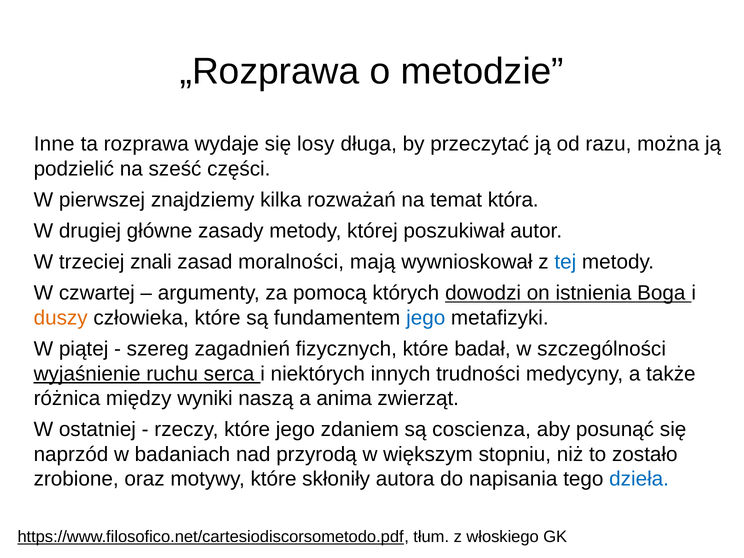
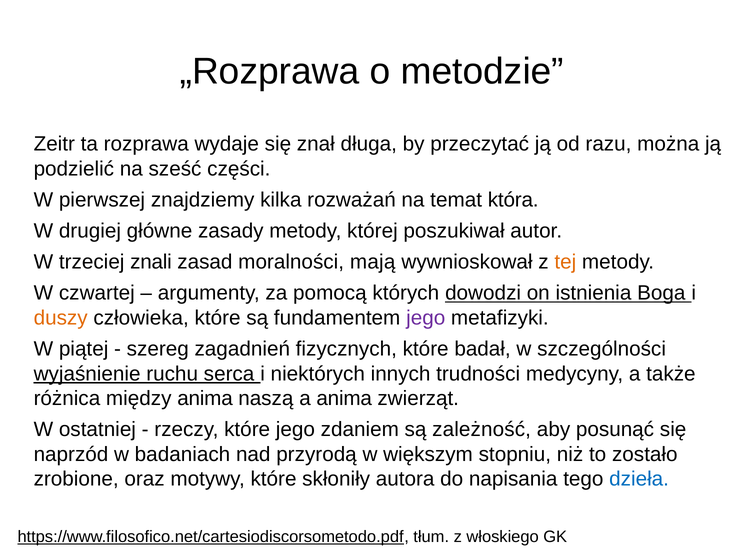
Inne: Inne -> Zeitr
losy: losy -> znał
tej colour: blue -> orange
jego at (426, 318) colour: blue -> purple
między wyniki: wyniki -> anima
coscienza: coscienza -> zależność
